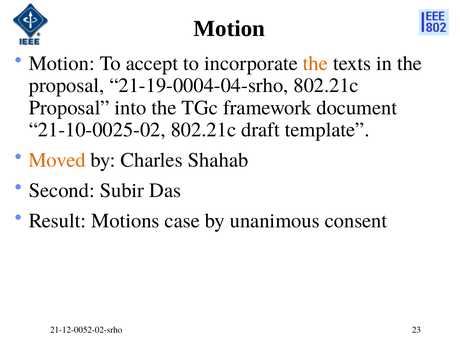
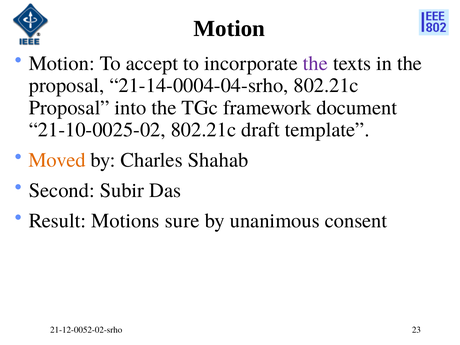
the at (315, 63) colour: orange -> purple
21-19-0004-04-srho: 21-19-0004-04-srho -> 21-14-0004-04-srho
case: case -> sure
